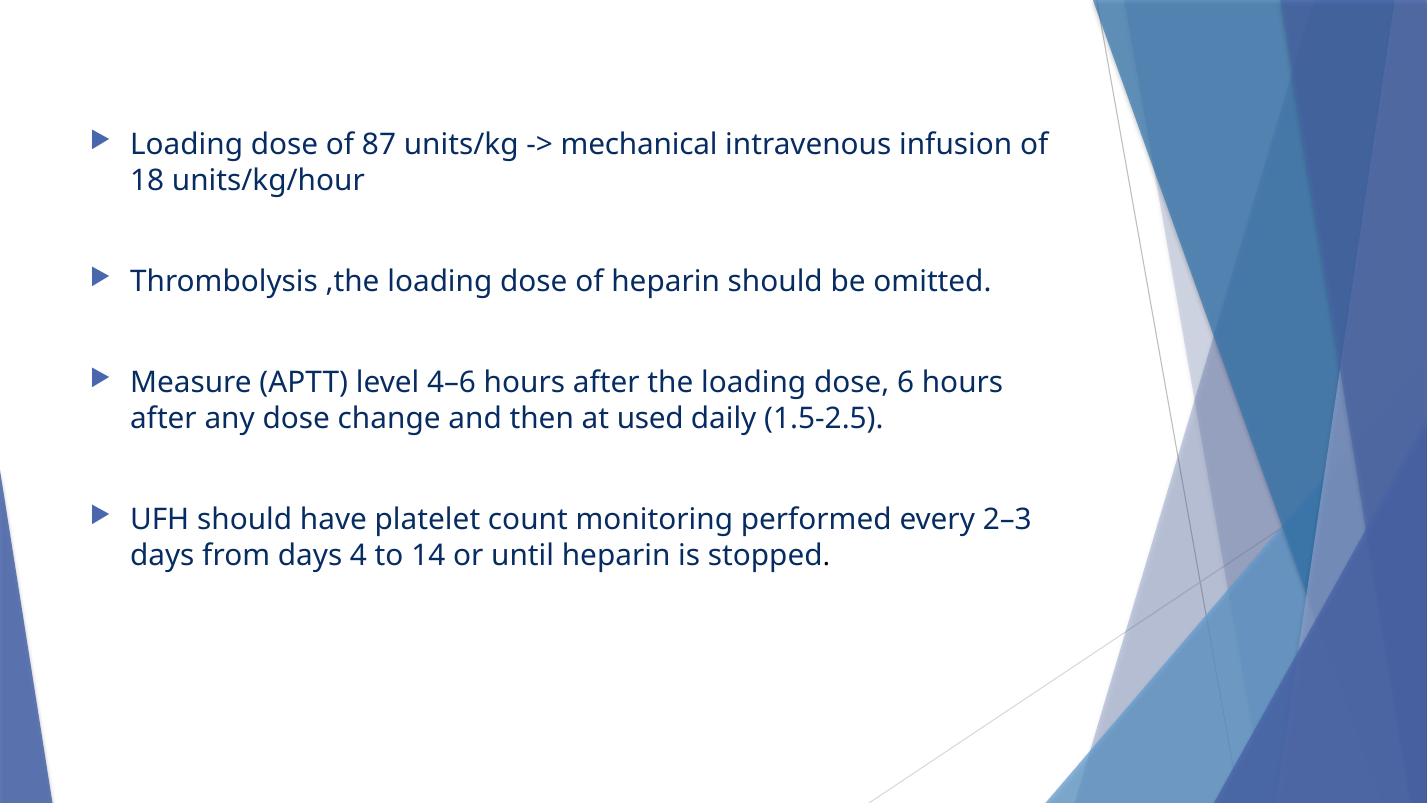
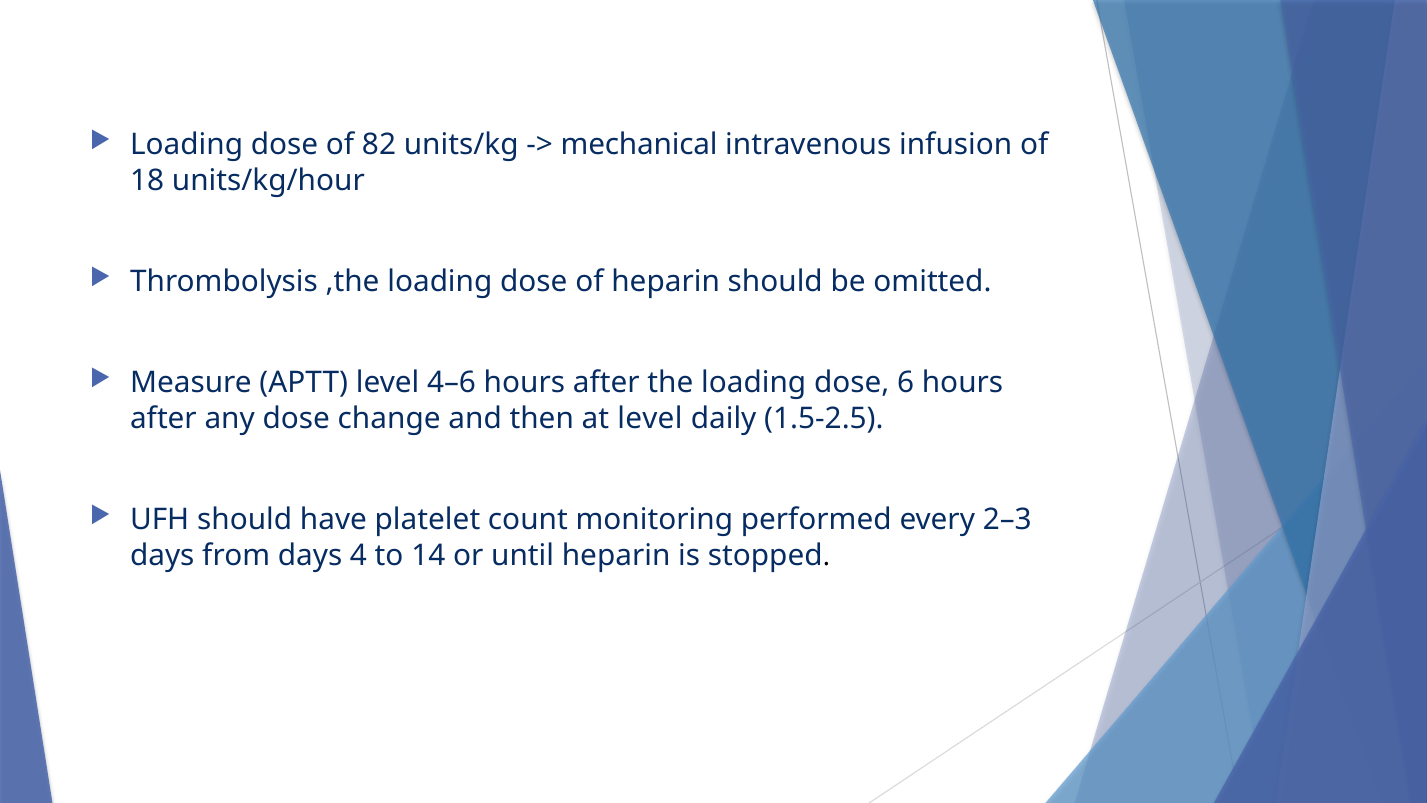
87: 87 -> 82
at used: used -> level
